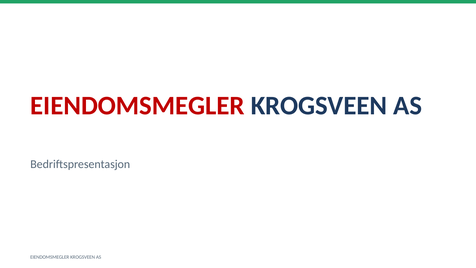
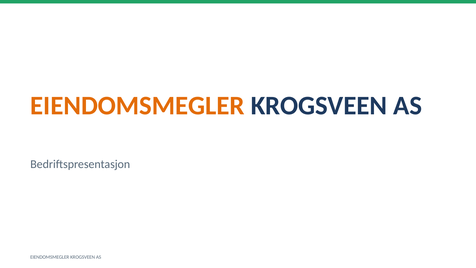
EIENDOMSMEGLER at (137, 106) colour: red -> orange
